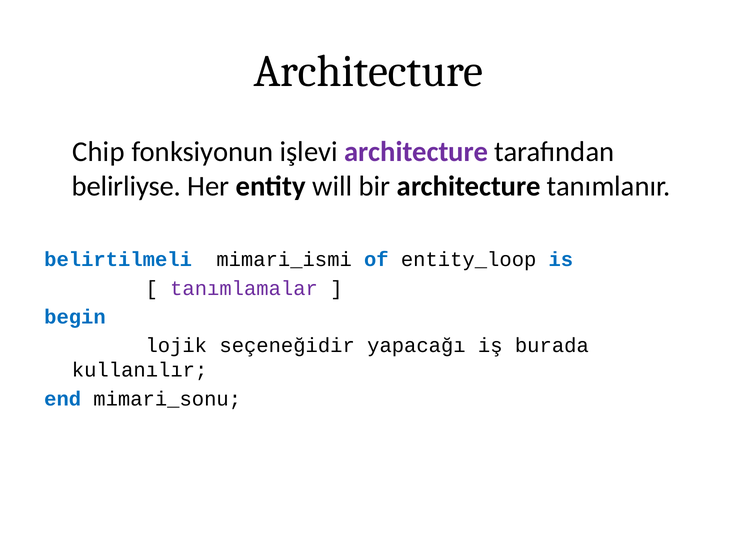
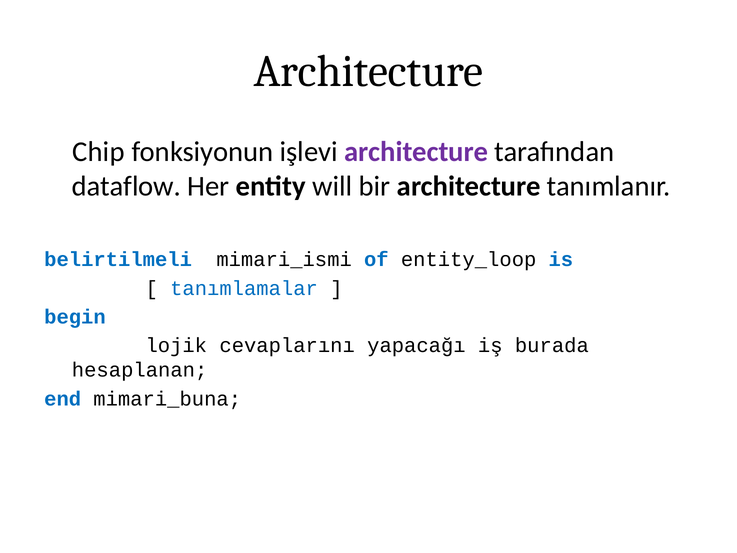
belirliyse: belirliyse -> dataflow
tanımlamalar colour: purple -> blue
seçeneğidir: seçeneğidir -> cevaplarını
kullanılır: kullanılır -> hesaplanan
mimari_sonu: mimari_sonu -> mimari_buna
